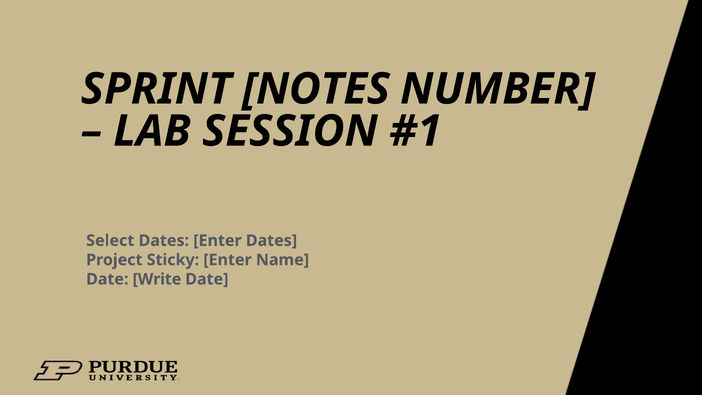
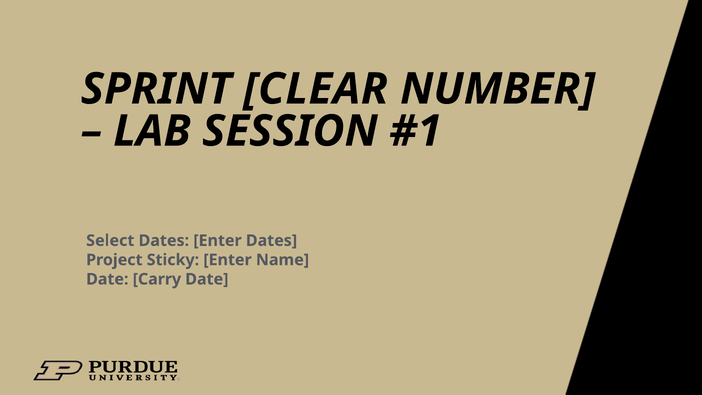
NOTES: NOTES -> CLEAR
Write: Write -> Carry
